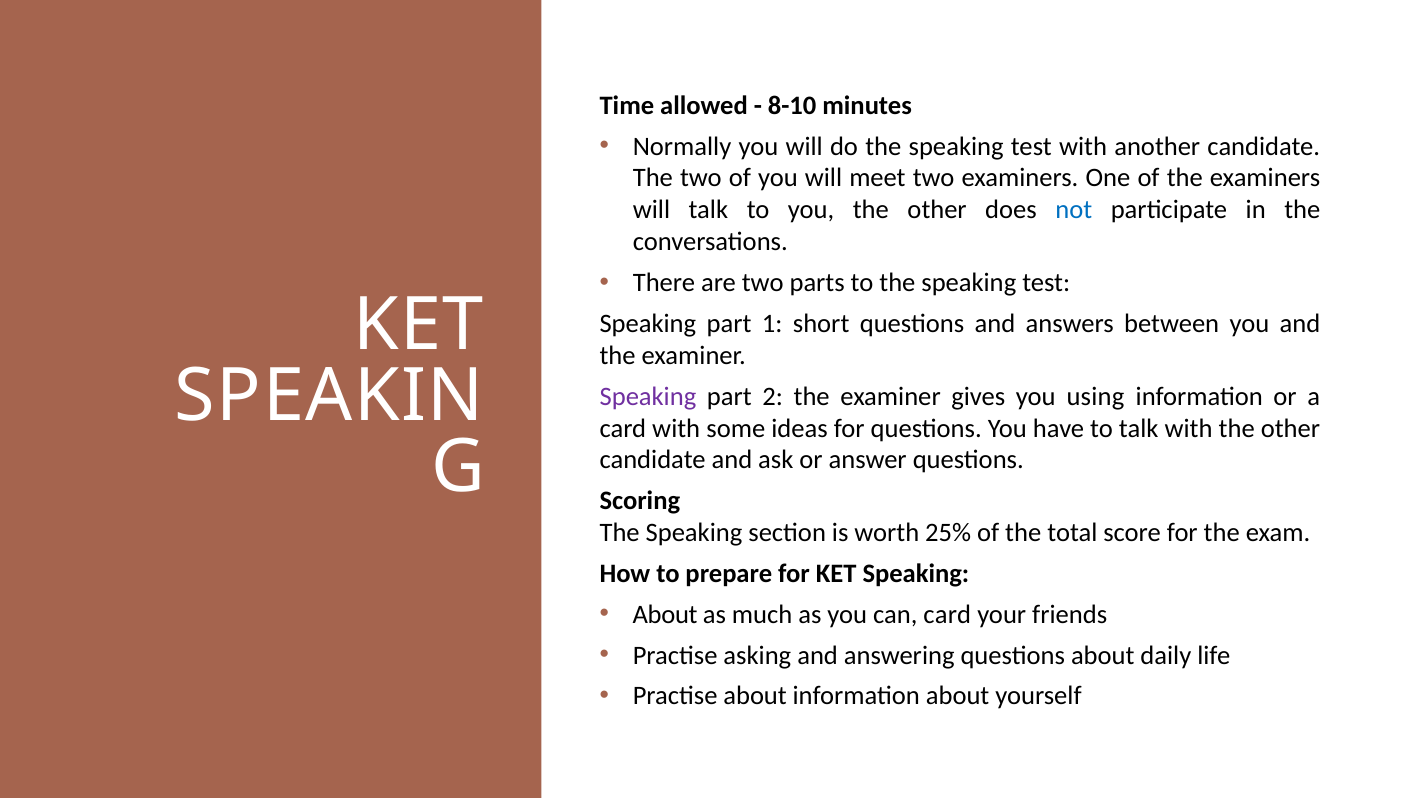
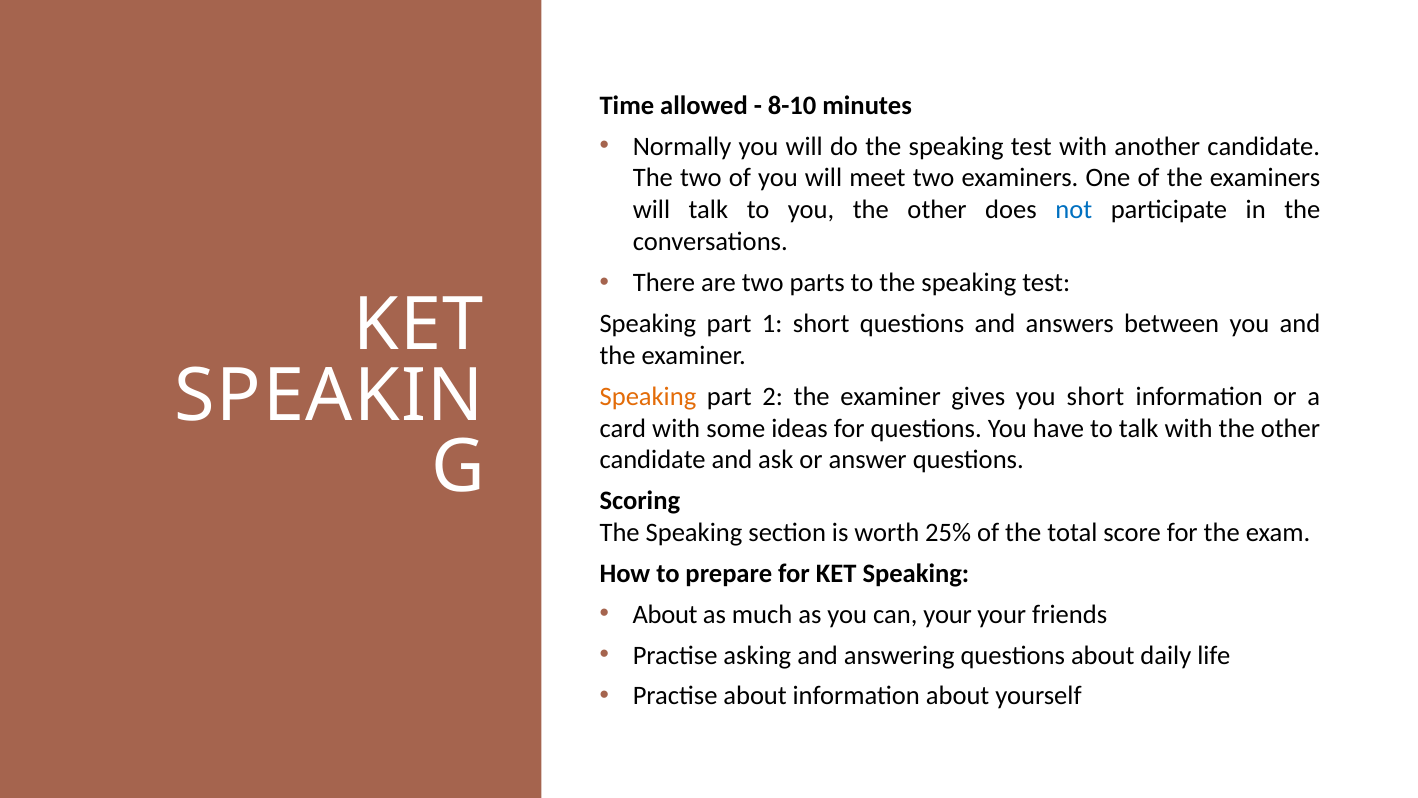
Speaking at (648, 396) colour: purple -> orange
you using: using -> short
can card: card -> your
